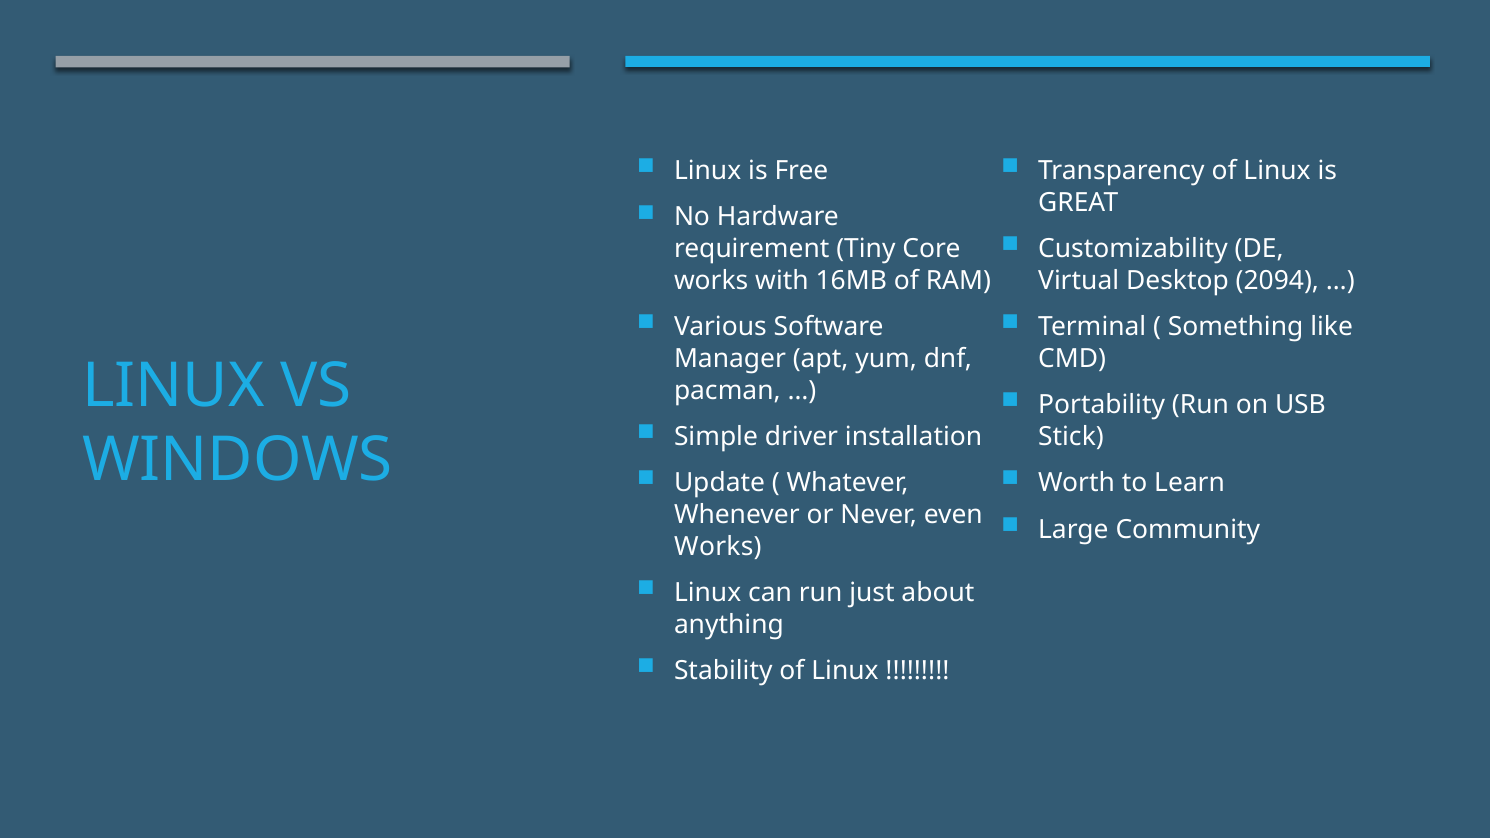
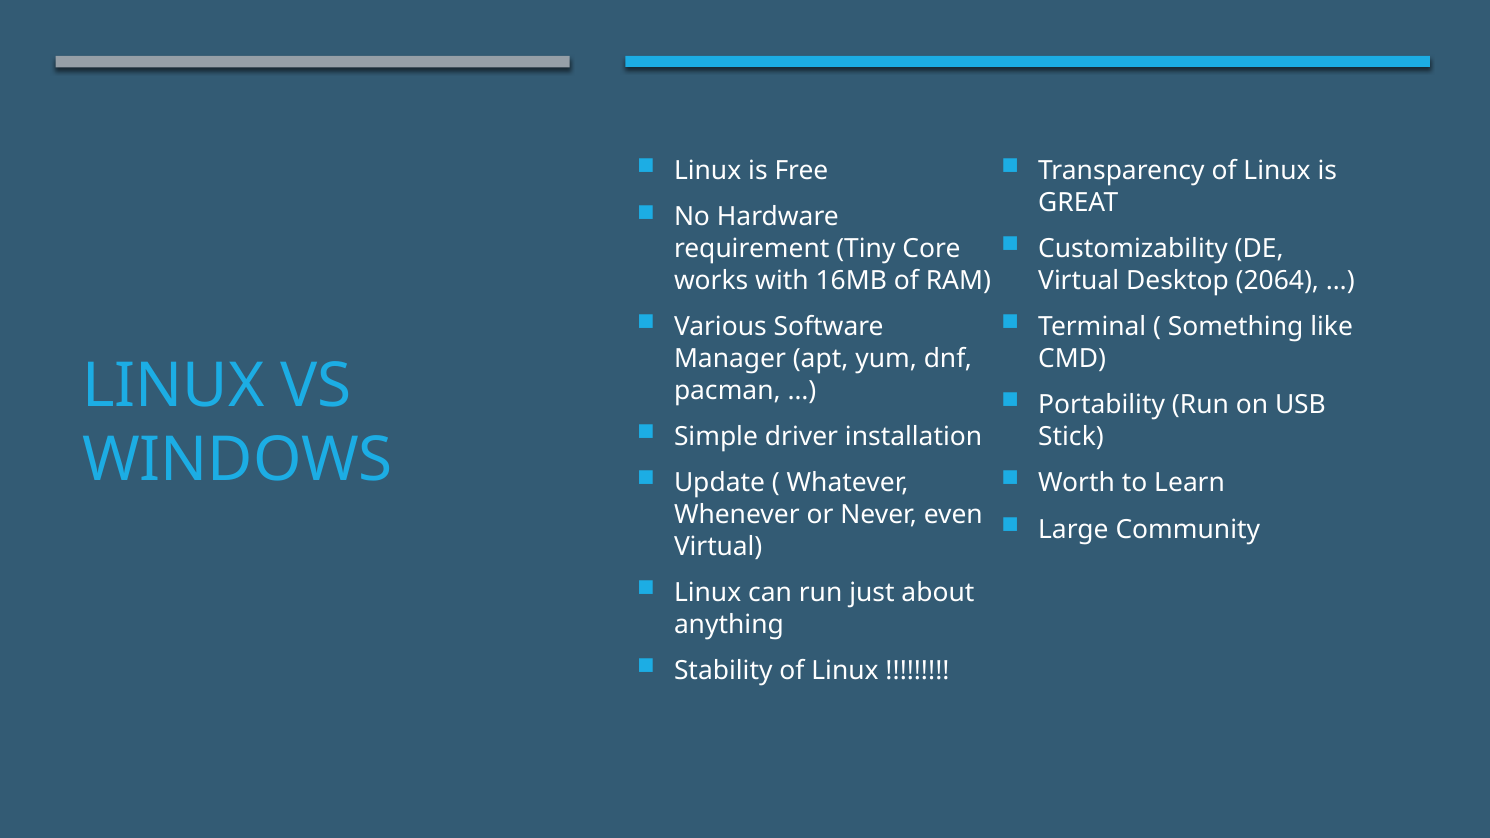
2094: 2094 -> 2064
Works at (718, 547): Works -> Virtual
